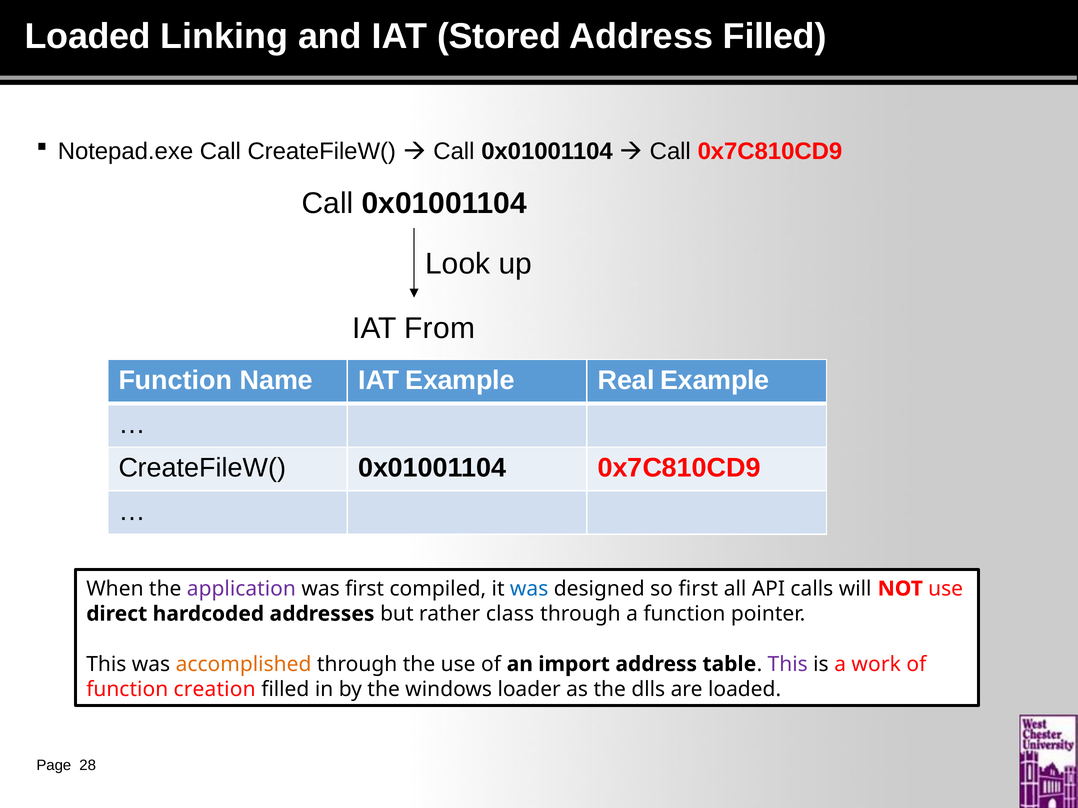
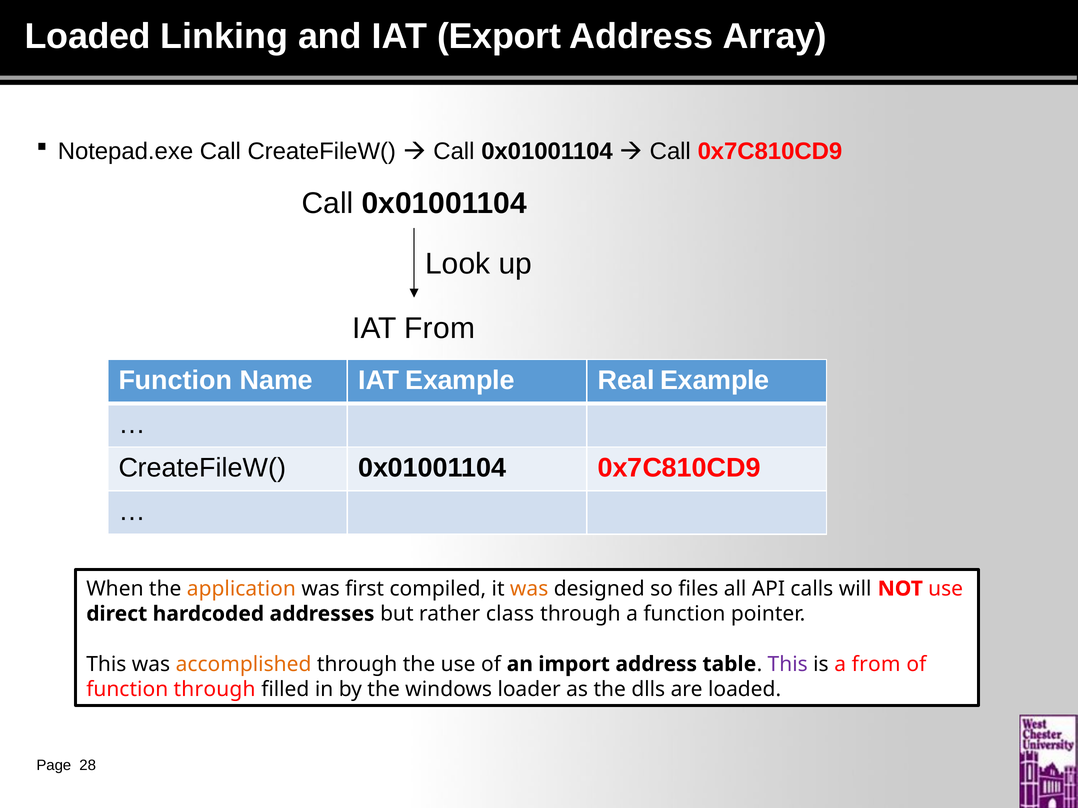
Stored: Stored -> Export
Address Filled: Filled -> Array
application colour: purple -> orange
was at (529, 589) colour: blue -> orange
so first: first -> files
a work: work -> from
function creation: creation -> through
